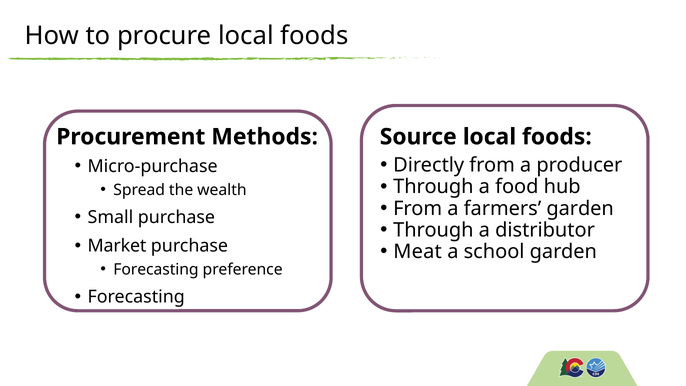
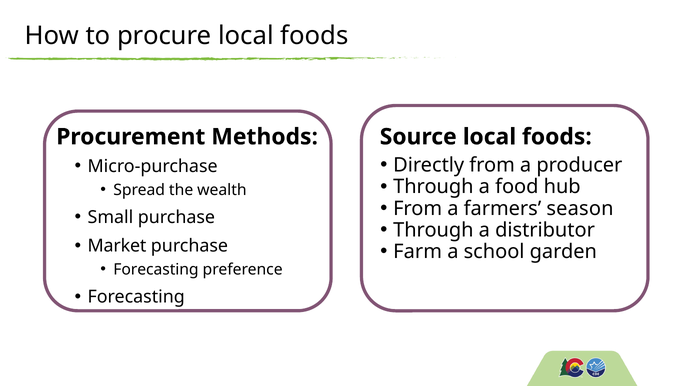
farmers garden: garden -> season
Meat: Meat -> Farm
